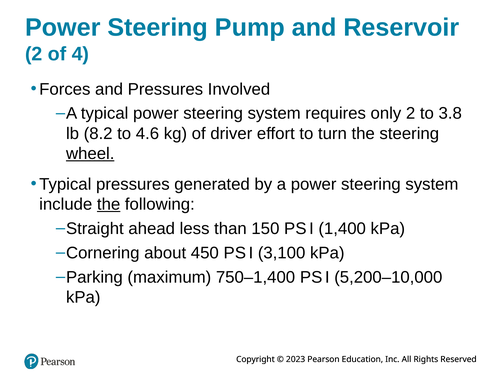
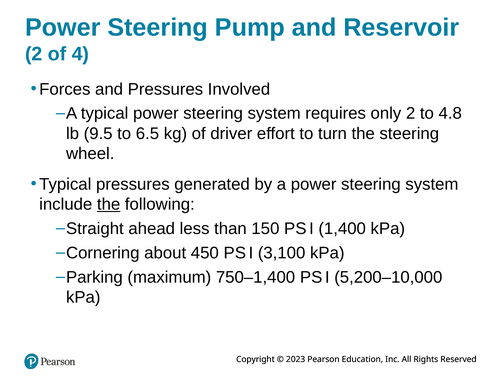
3.8: 3.8 -> 4.8
8.2: 8.2 -> 9.5
4.6: 4.6 -> 6.5
wheel underline: present -> none
